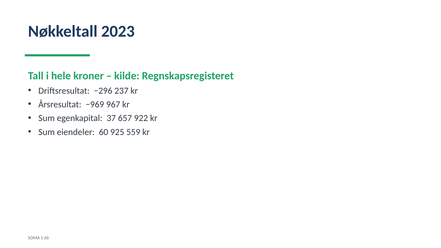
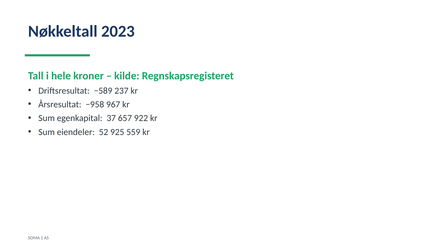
−296: −296 -> −589
−969: −969 -> −958
60: 60 -> 52
